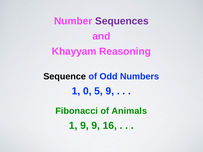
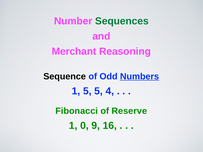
Sequences colour: purple -> green
Khayyam: Khayyam -> Merchant
Numbers underline: none -> present
1 0: 0 -> 5
5 9: 9 -> 4
Animals: Animals -> Reserve
1 9: 9 -> 0
